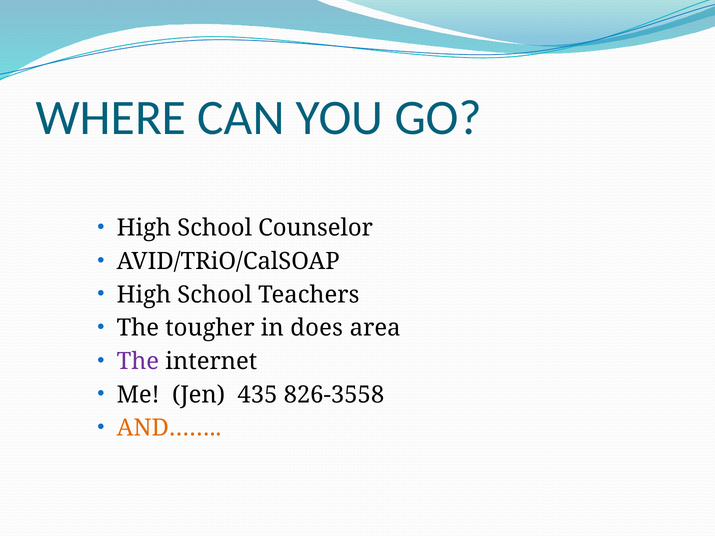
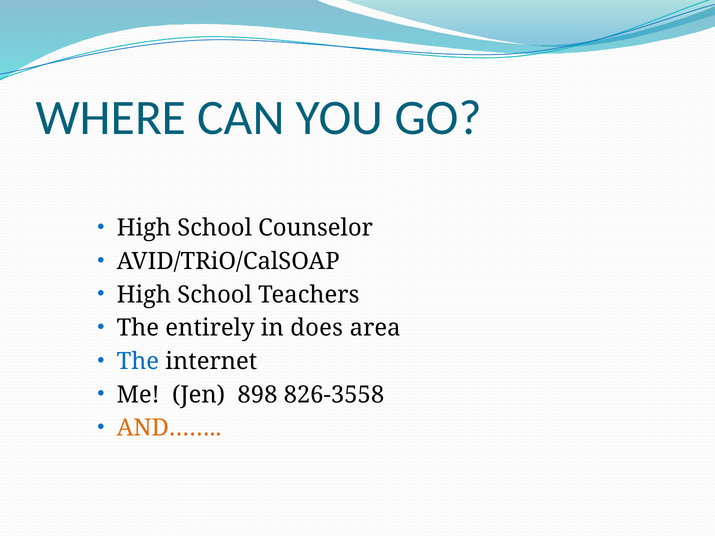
tougher: tougher -> entirely
The at (138, 362) colour: purple -> blue
435: 435 -> 898
